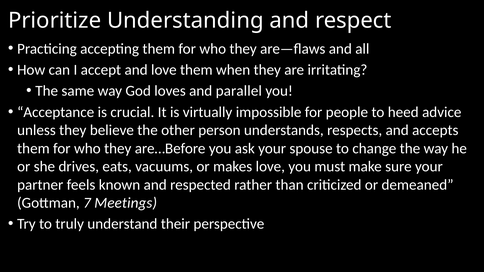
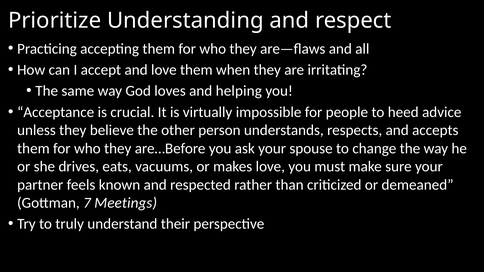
parallel: parallel -> helping
